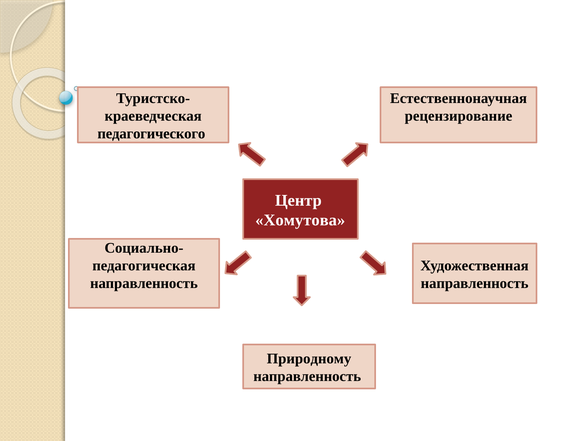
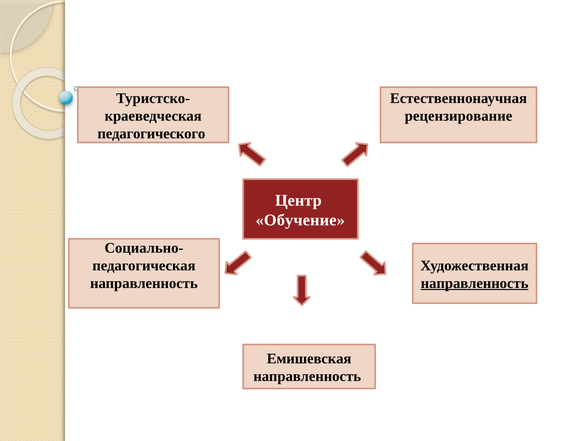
Хомутова: Хомутова -> Обучение
направленность at (475, 283) underline: none -> present
Природному: Природному -> Емишевская
